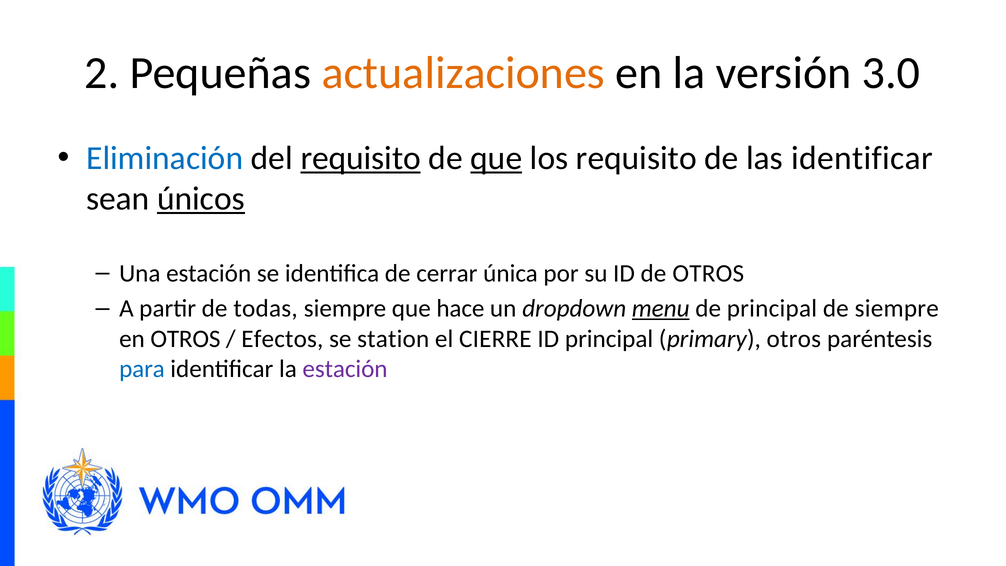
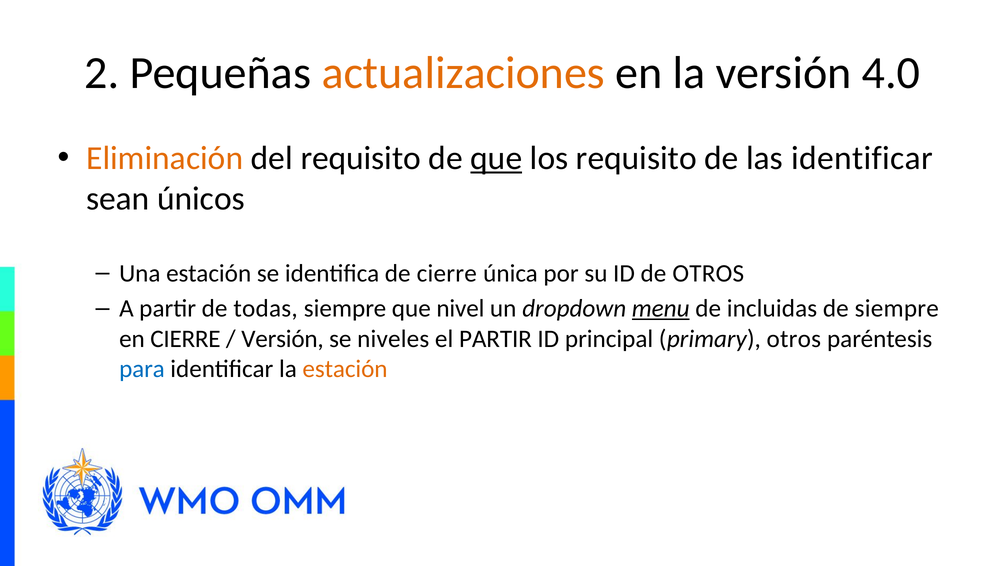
3.0: 3.0 -> 4.0
Eliminación colour: blue -> orange
requisito at (361, 158) underline: present -> none
únicos underline: present -> none
de cerrar: cerrar -> cierre
hace: hace -> nivel
de principal: principal -> incluidas
en OTROS: OTROS -> CIERRE
Efectos at (282, 339): Efectos -> Versión
station: station -> niveles
el CIERRE: CIERRE -> PARTIR
estación at (345, 369) colour: purple -> orange
